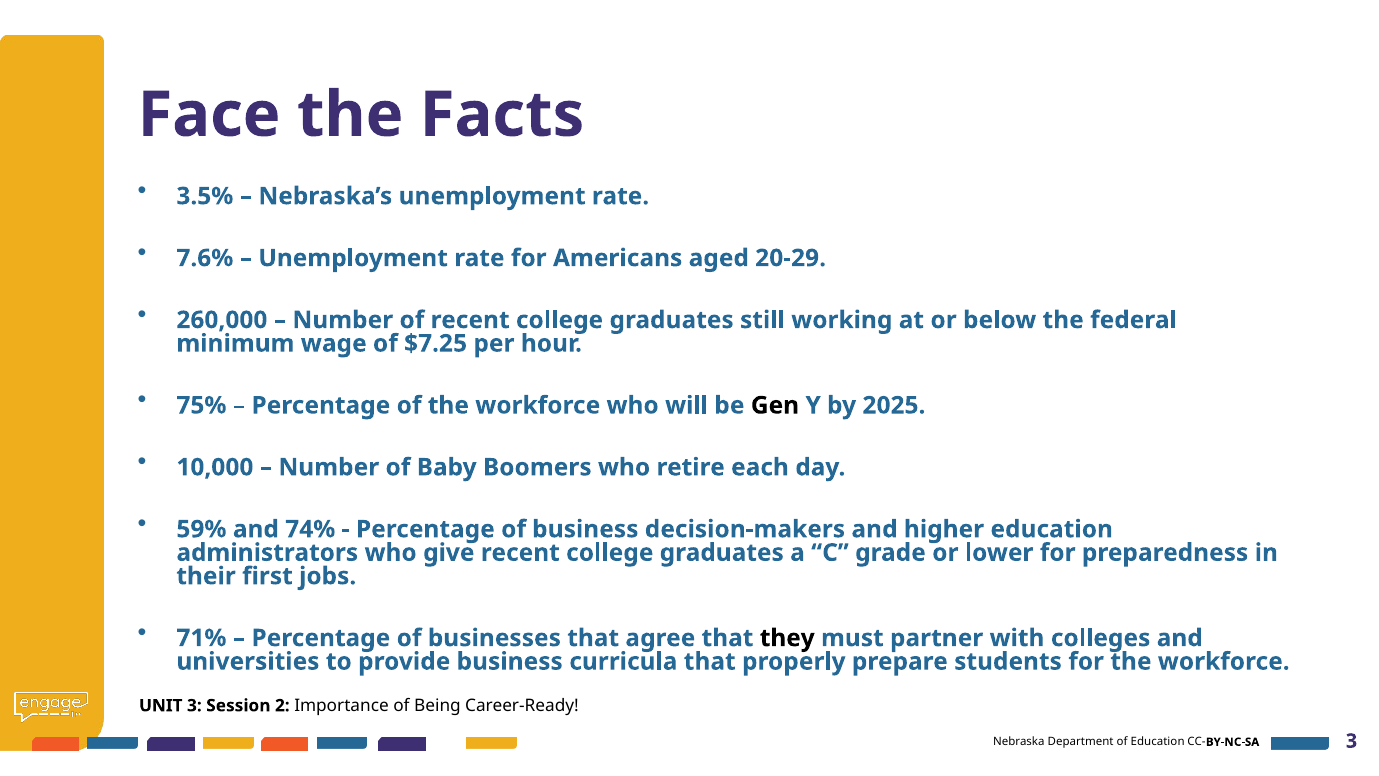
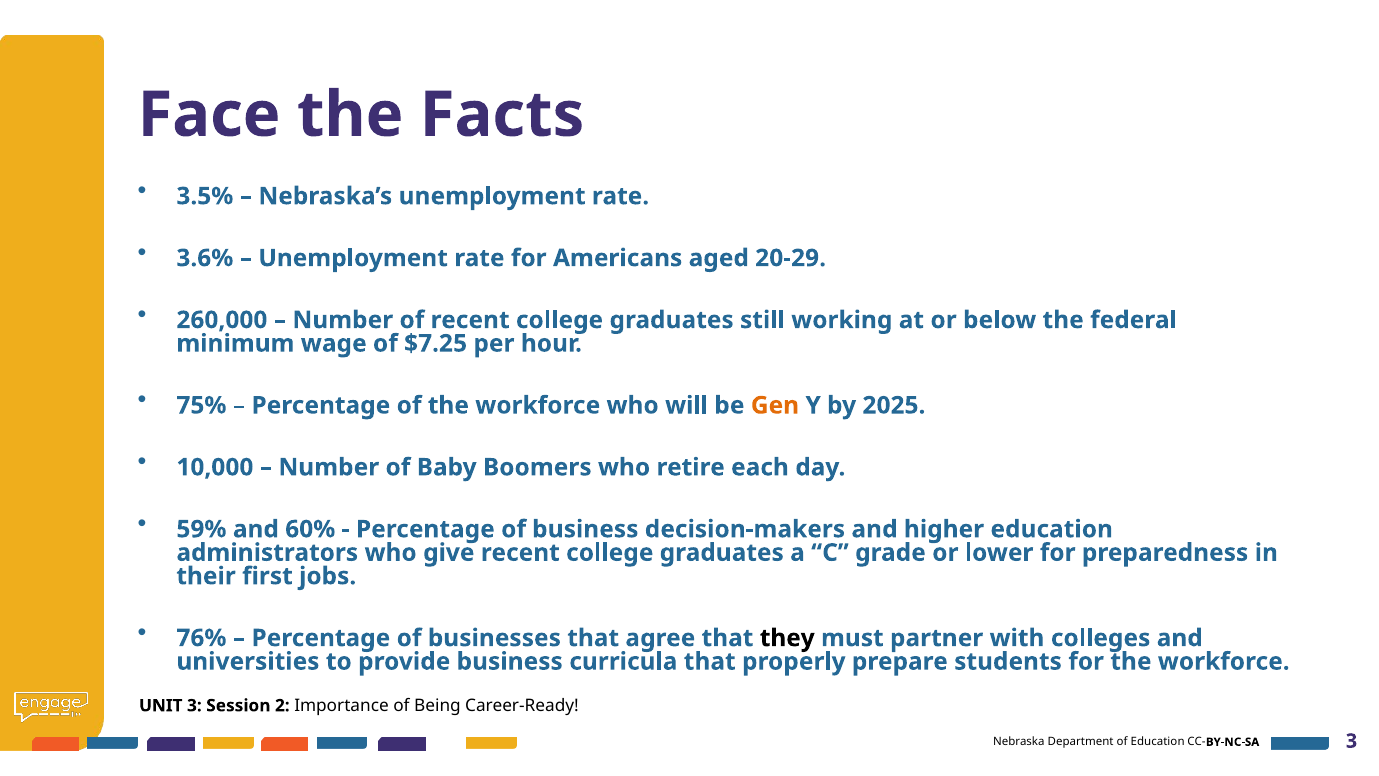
7.6%: 7.6% -> 3.6%
Gen colour: black -> orange
74%: 74% -> 60%
71%: 71% -> 76%
